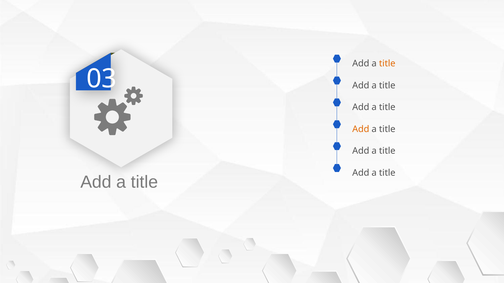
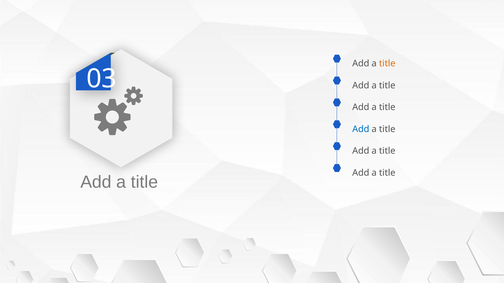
Add at (361, 129) colour: orange -> blue
